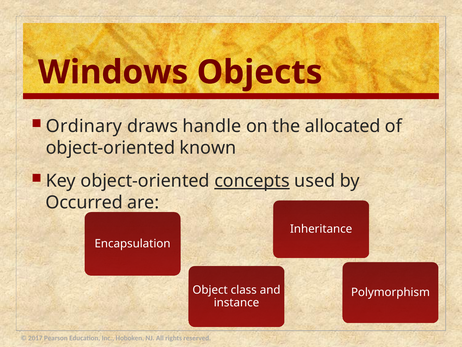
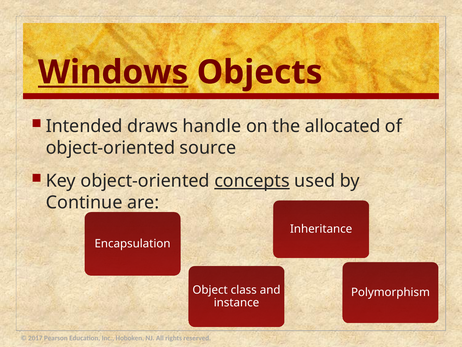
Windows underline: none -> present
Ordinary: Ordinary -> Intended
known: known -> source
Occurred: Occurred -> Continue
